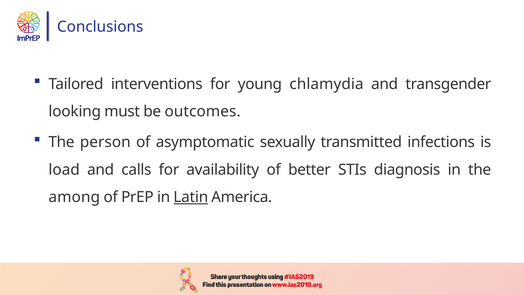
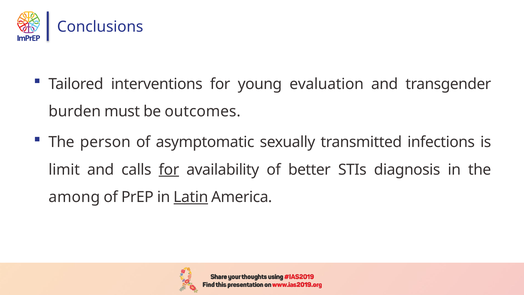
chlamydia: chlamydia -> evaluation
looking: looking -> burden
load: load -> limit
for at (169, 170) underline: none -> present
